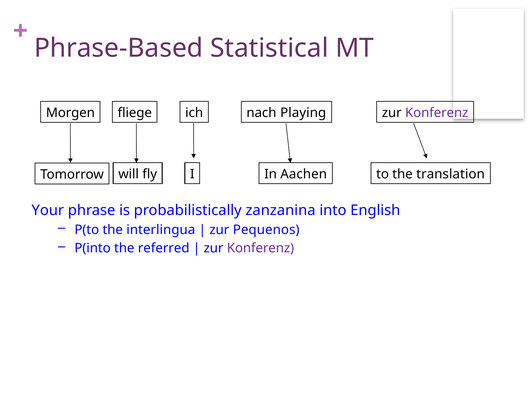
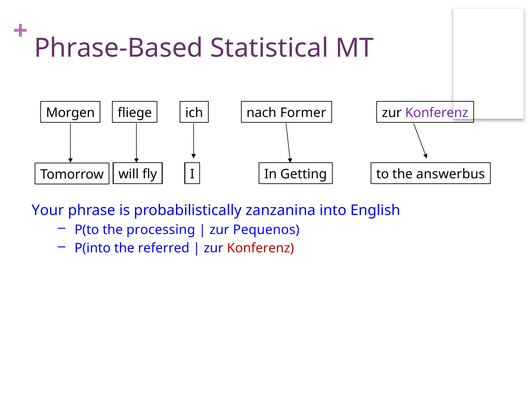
Playing: Playing -> Former
Aachen: Aachen -> Getting
translation: translation -> answerbus
interlingua: interlingua -> processing
Konferenz at (260, 248) colour: purple -> red
